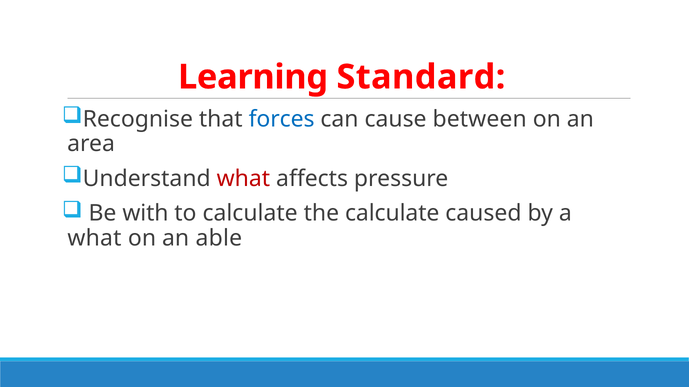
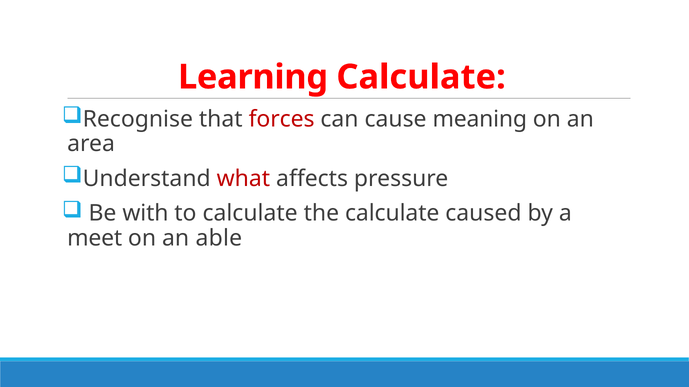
Learning Standard: Standard -> Calculate
forces colour: blue -> red
between: between -> meaning
what at (94, 239): what -> meet
